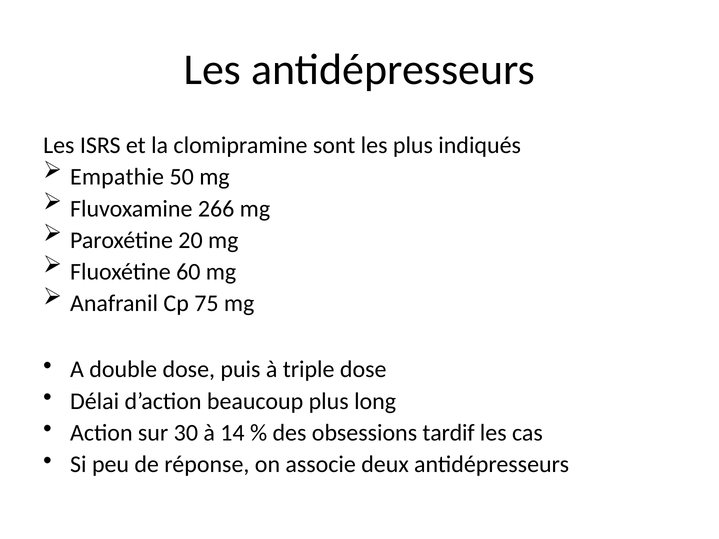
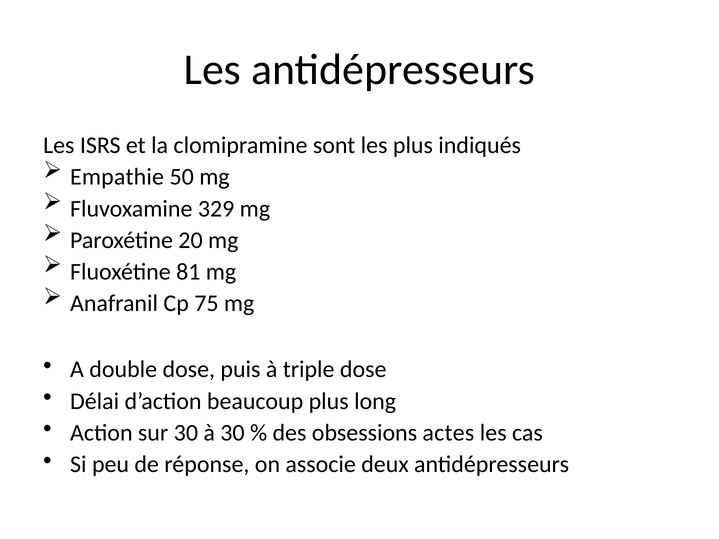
266: 266 -> 329
60: 60 -> 81
à 14: 14 -> 30
tardif: tardif -> actes
